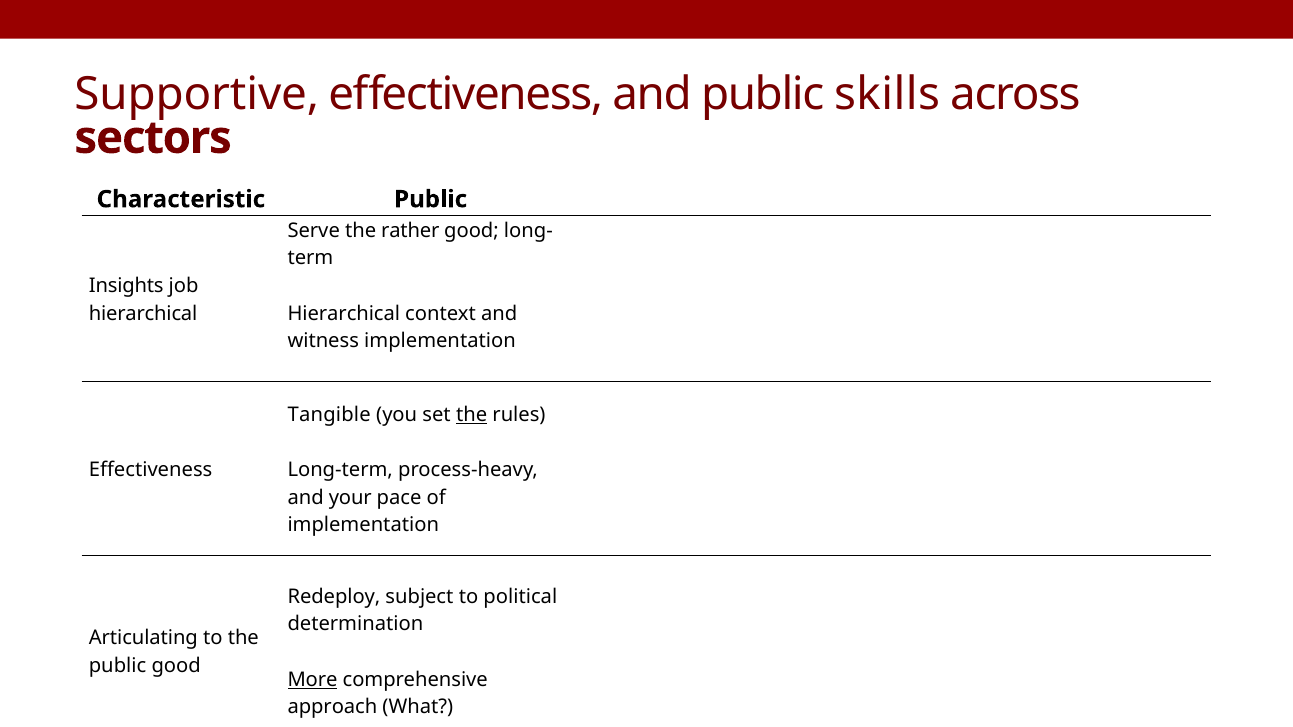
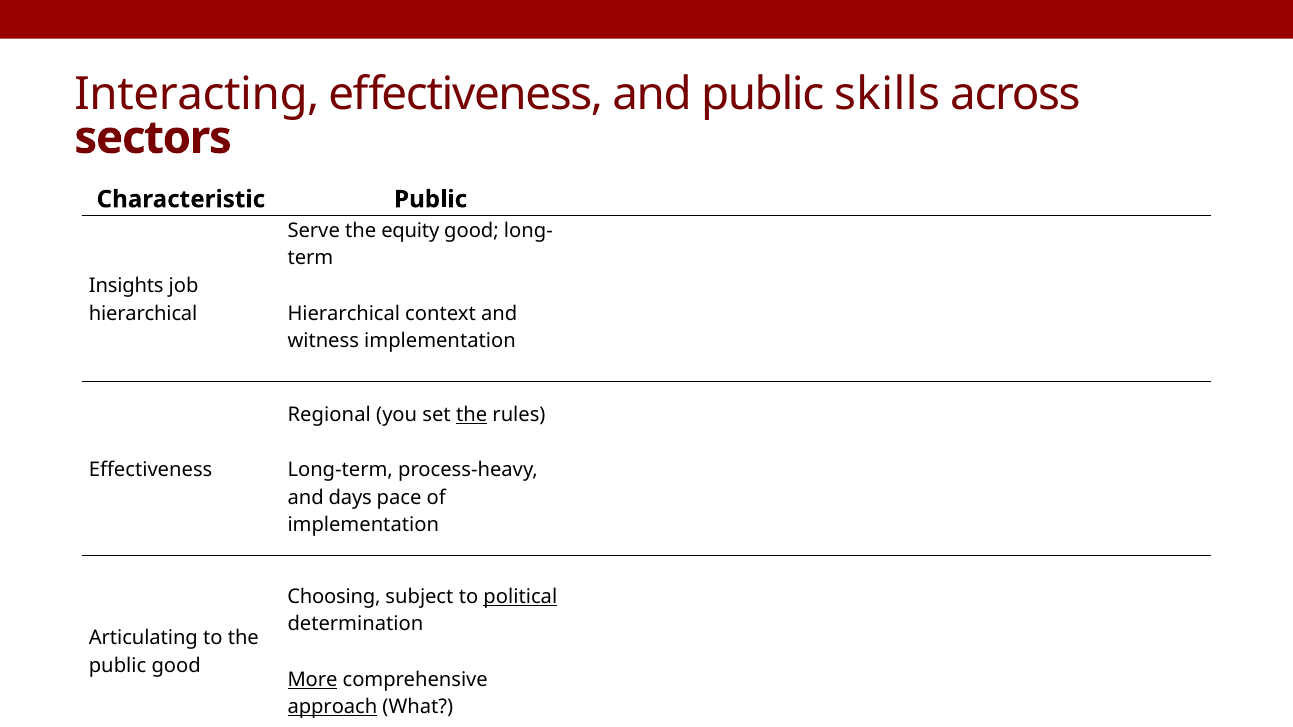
Supportive: Supportive -> Interacting
rather: rather -> equity
Tangible: Tangible -> Regional
your: your -> days
Redeploy: Redeploy -> Choosing
political underline: none -> present
approach underline: none -> present
